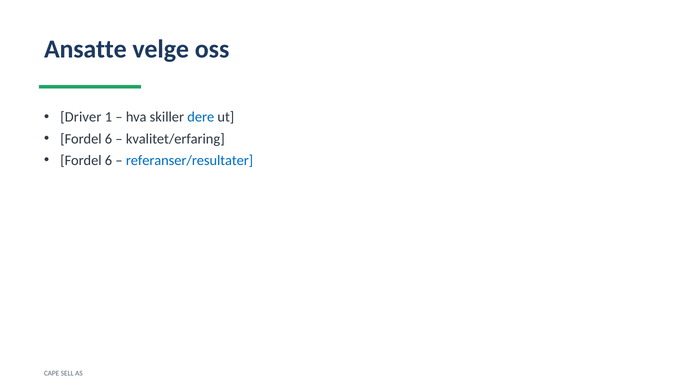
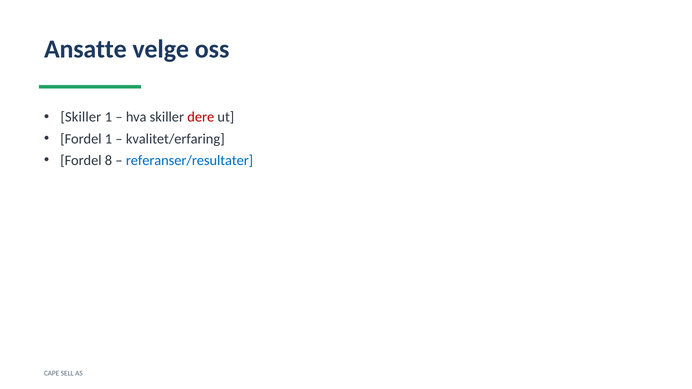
Driver at (81, 117): Driver -> Skiller
dere colour: blue -> red
6 at (109, 139): 6 -> 1
6 at (109, 160): 6 -> 8
